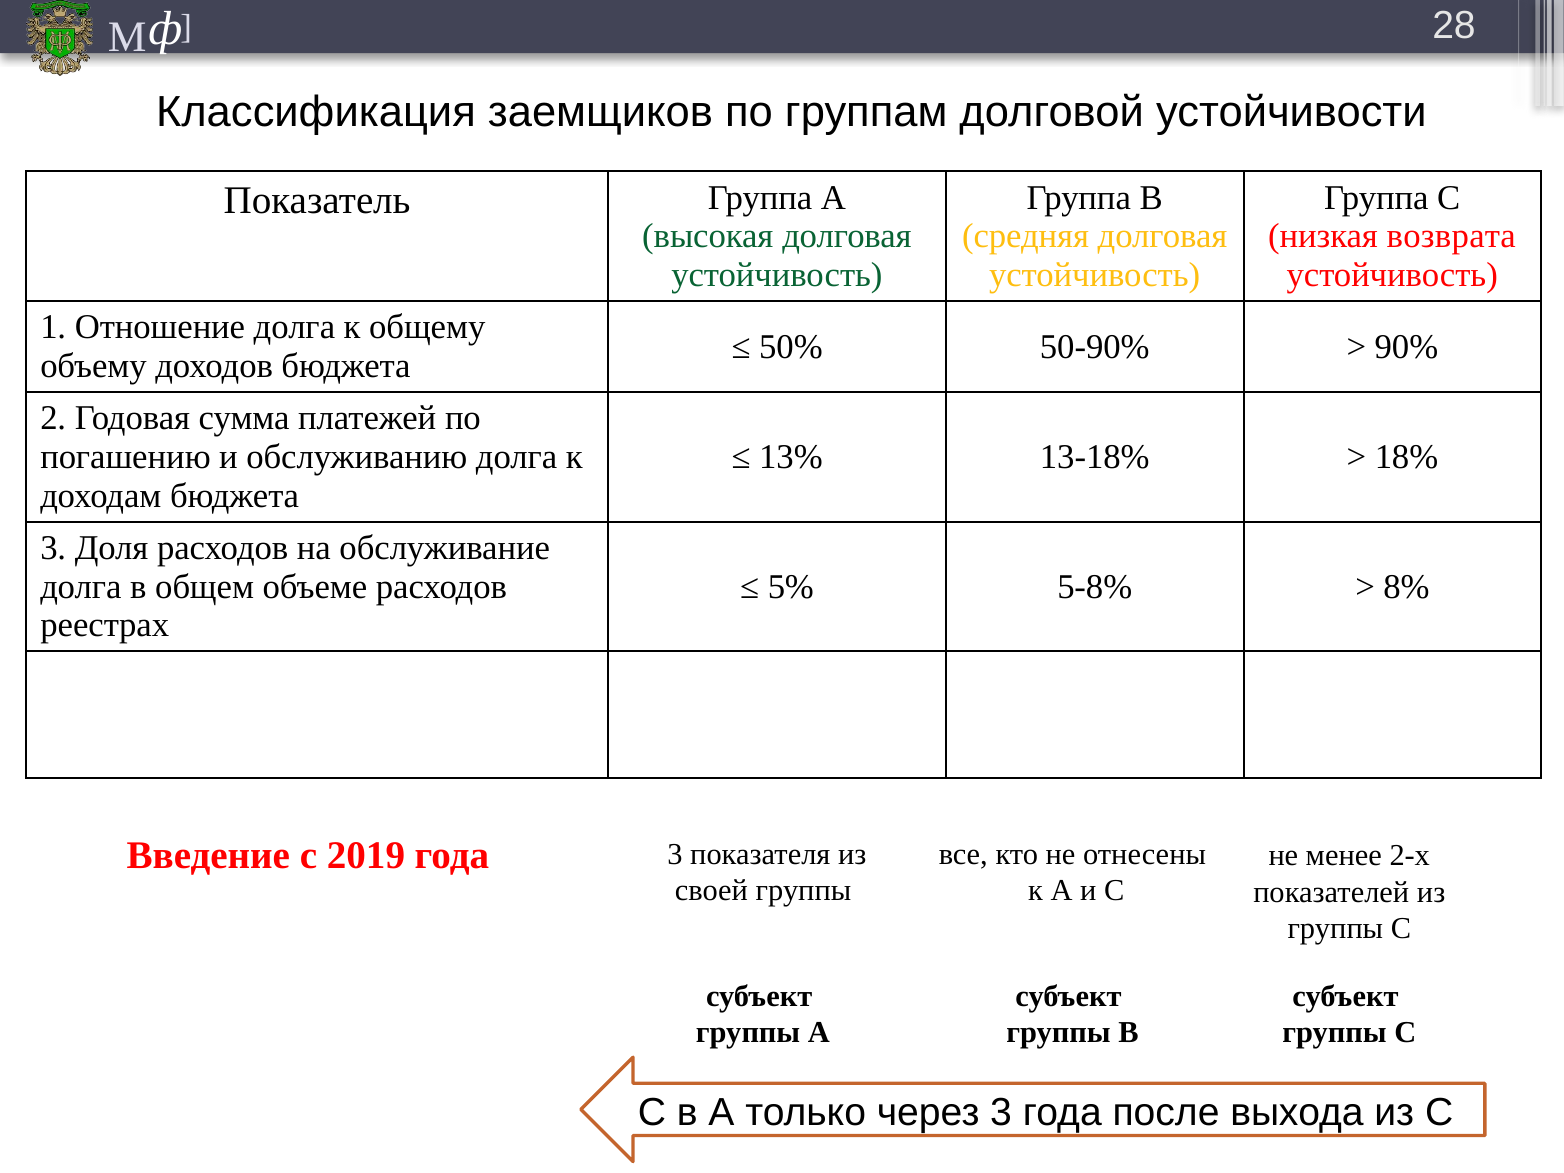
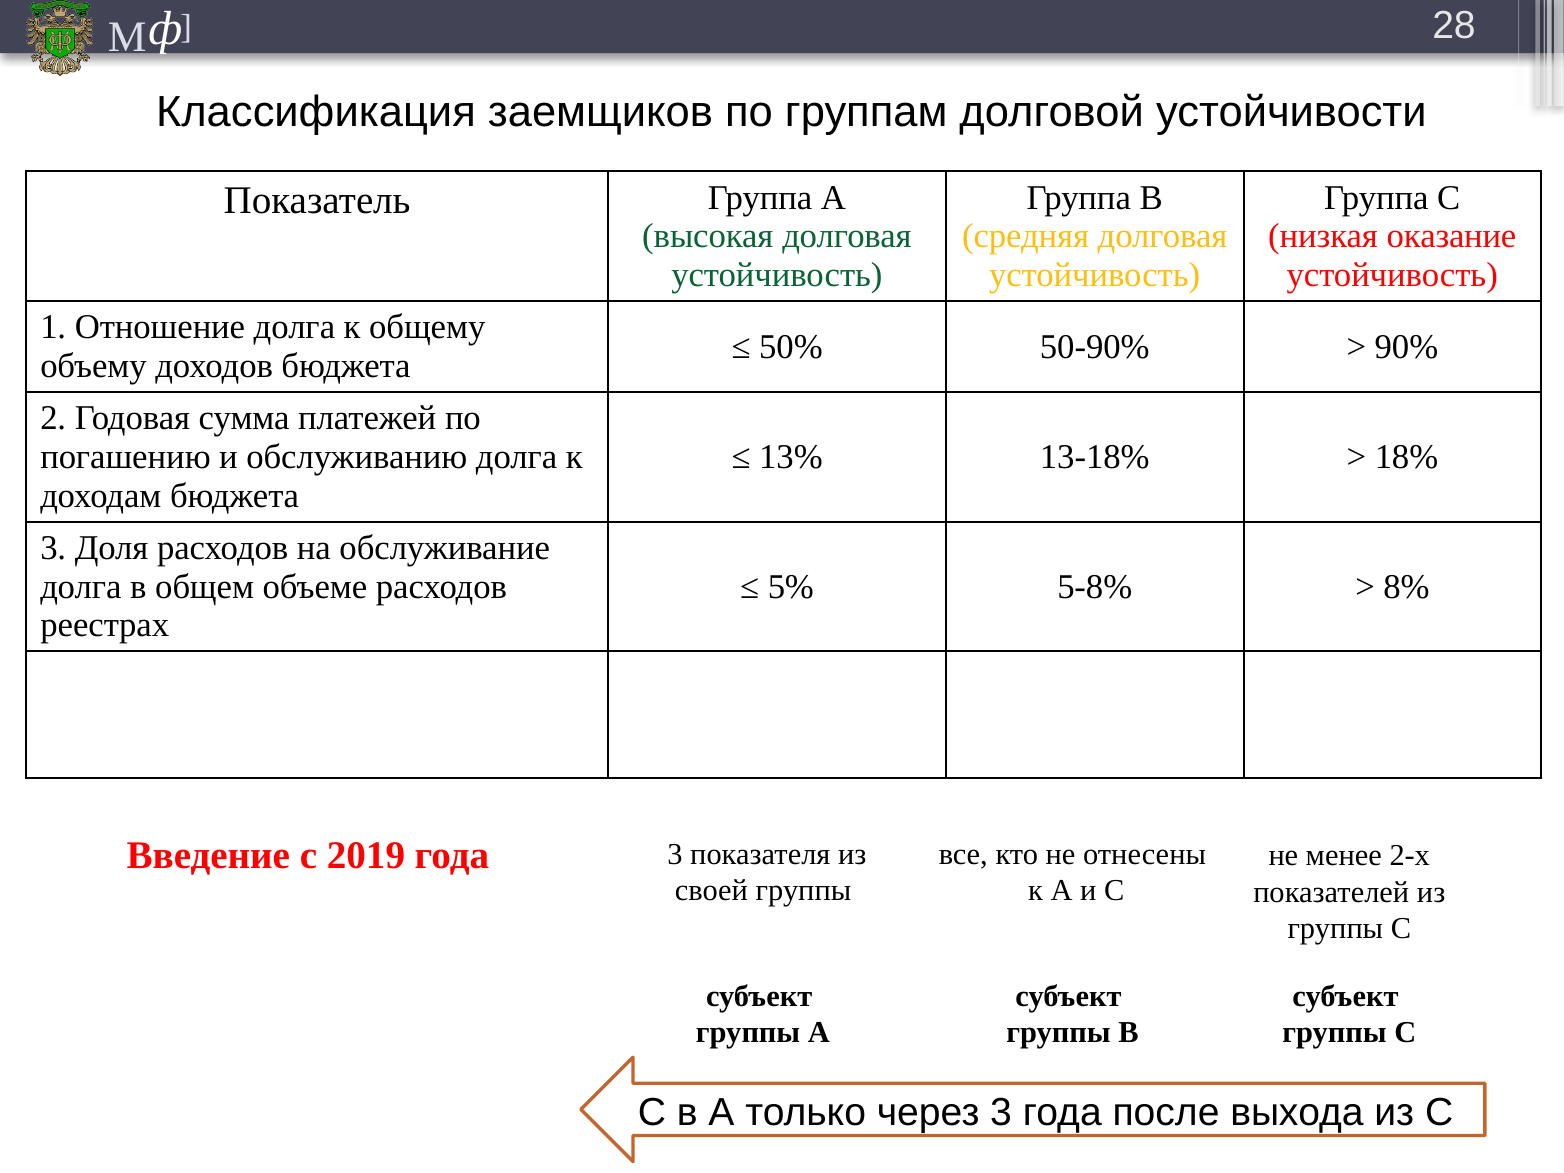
возврата: возврата -> оказание
